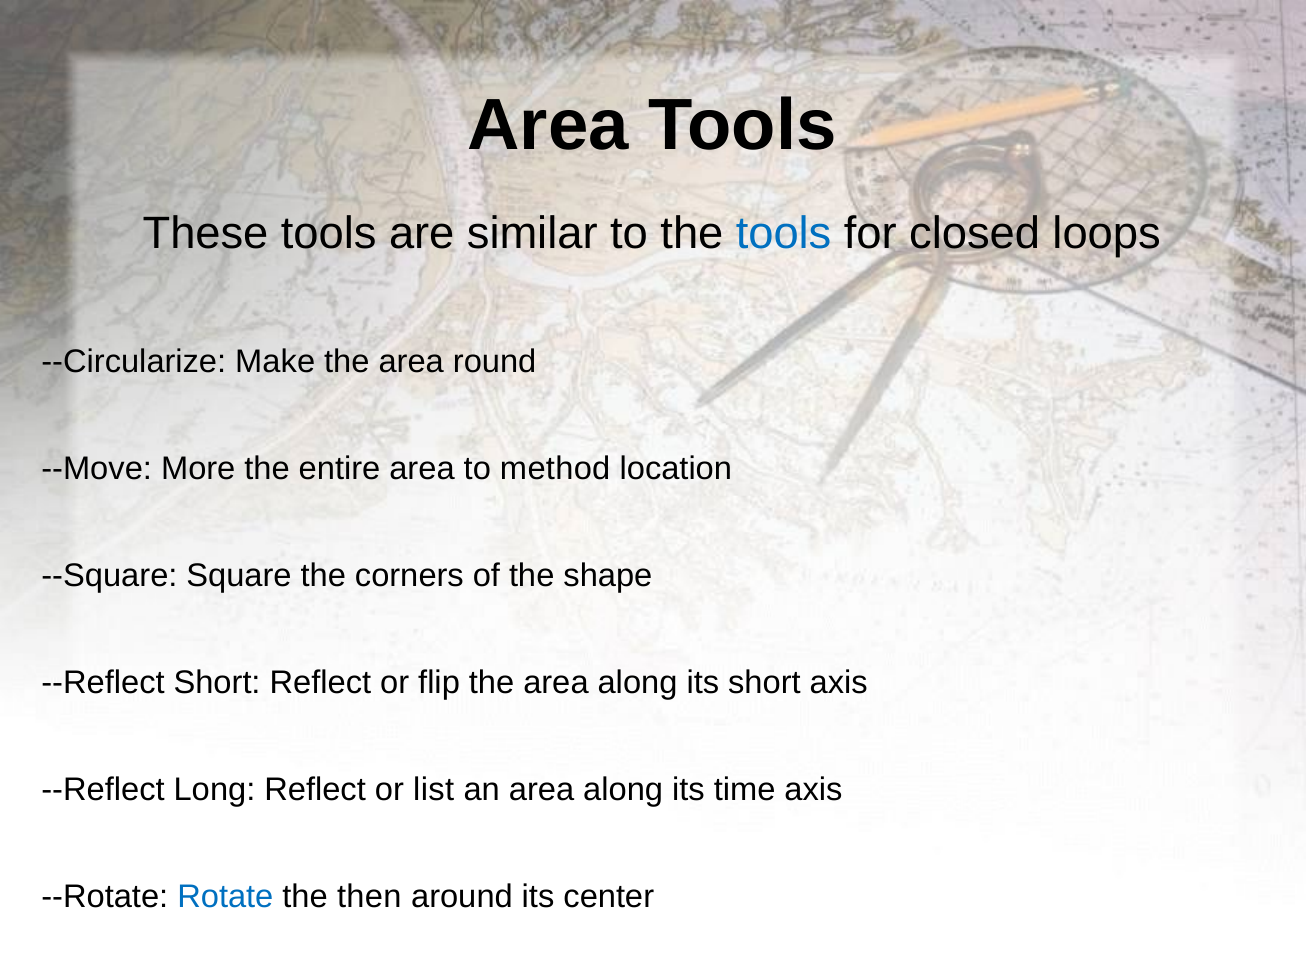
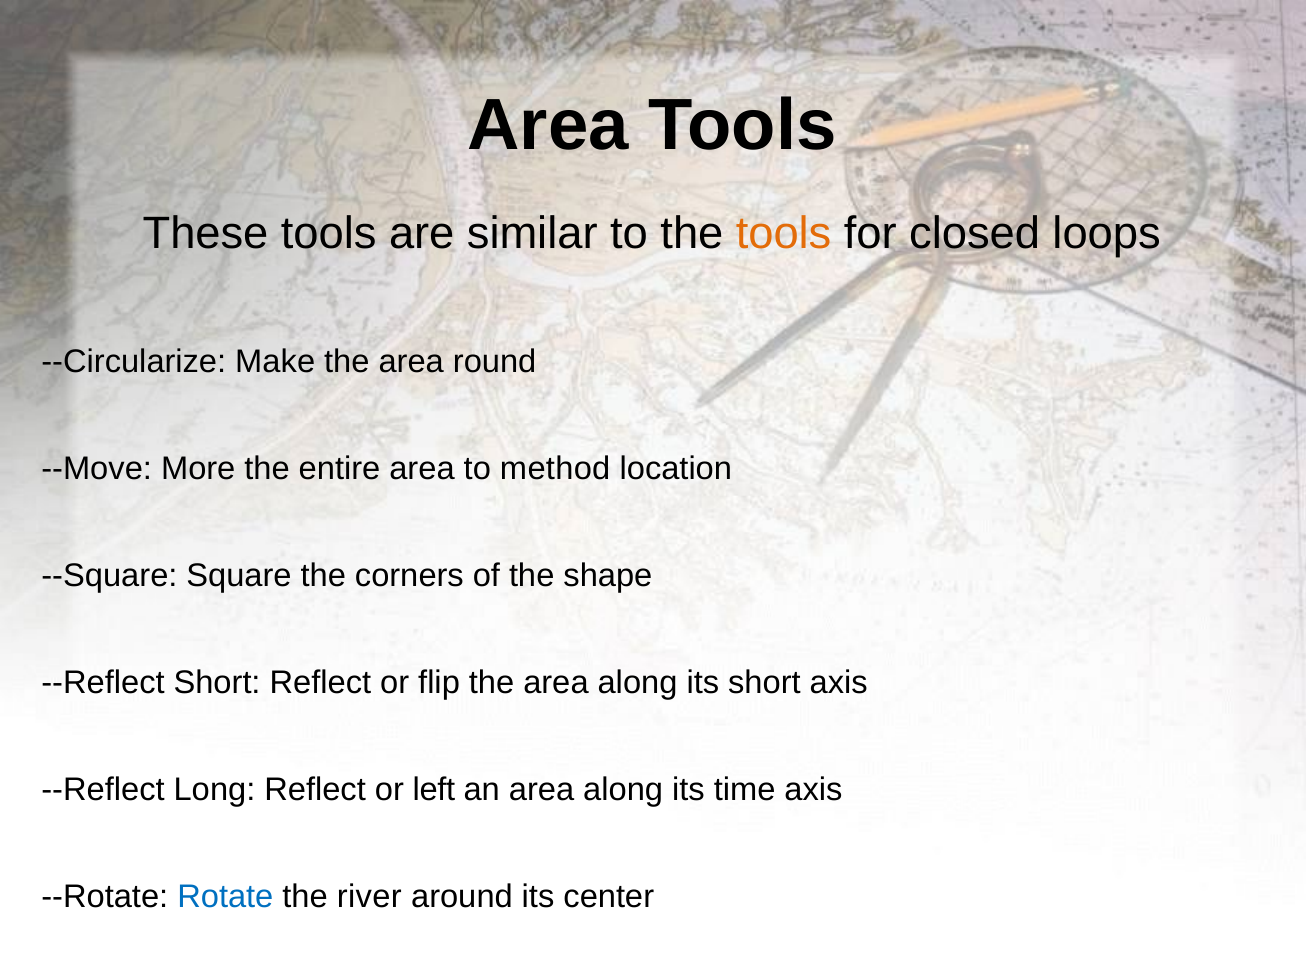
tools at (784, 233) colour: blue -> orange
list: list -> left
then: then -> river
